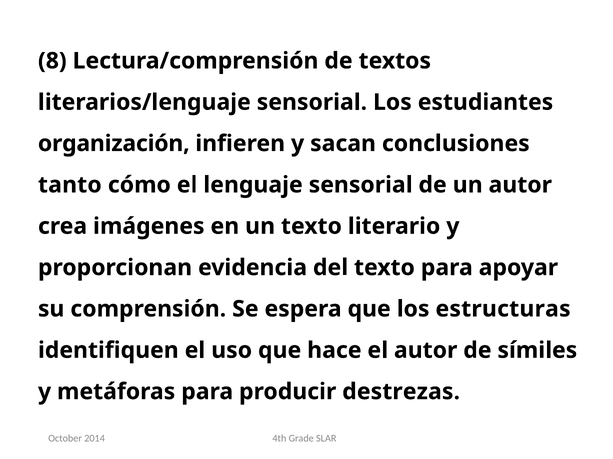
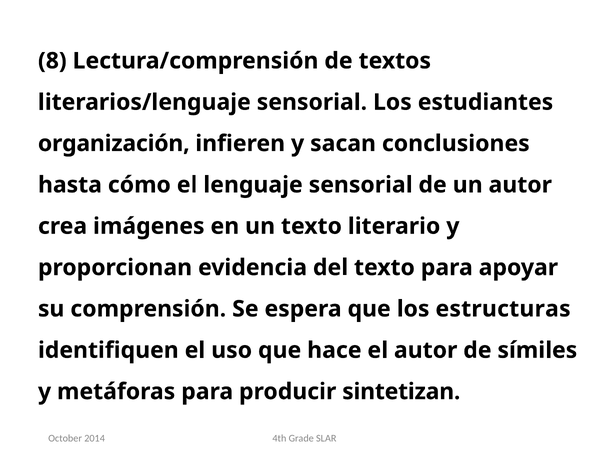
tanto: tanto -> hasta
destrezas: destrezas -> sintetizan
